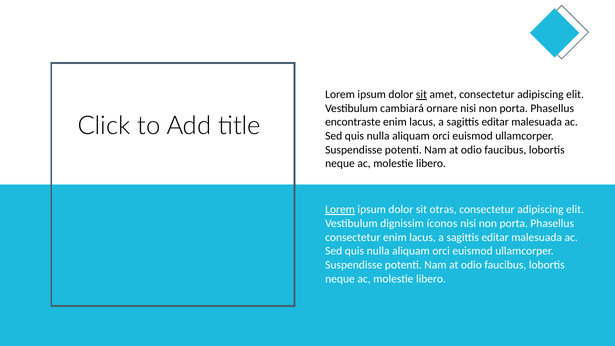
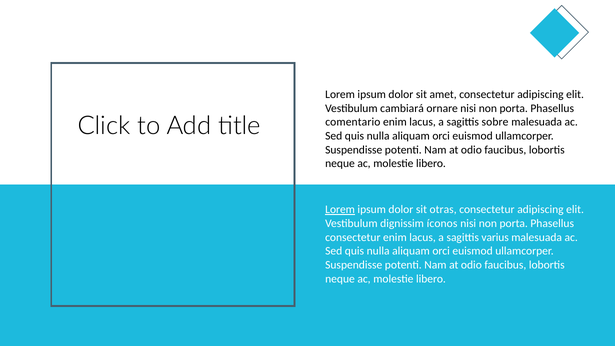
sit at (421, 94) underline: present -> none
encontraste: encontraste -> comentario
editar at (495, 122): editar -> sobre
editar at (495, 237): editar -> varius
